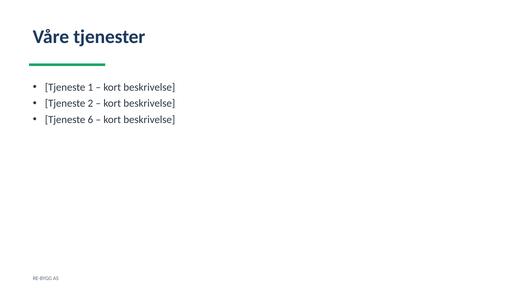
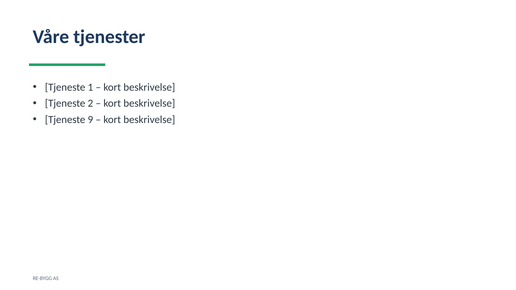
6: 6 -> 9
